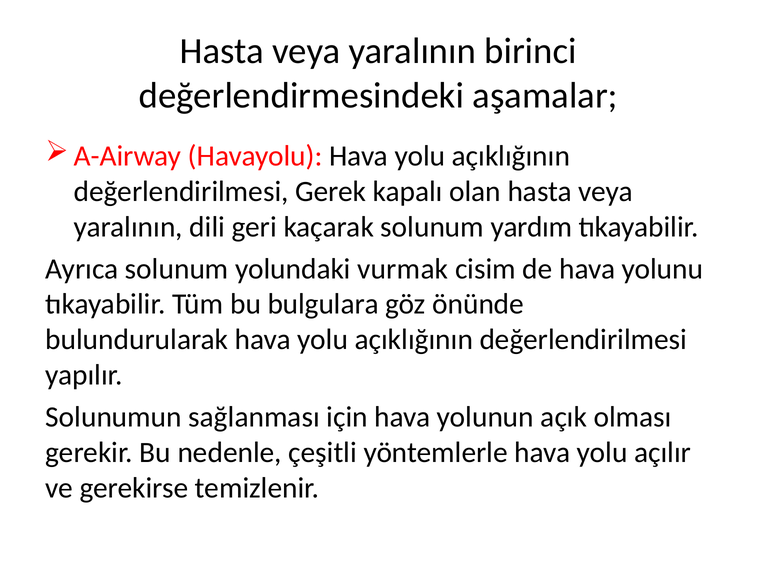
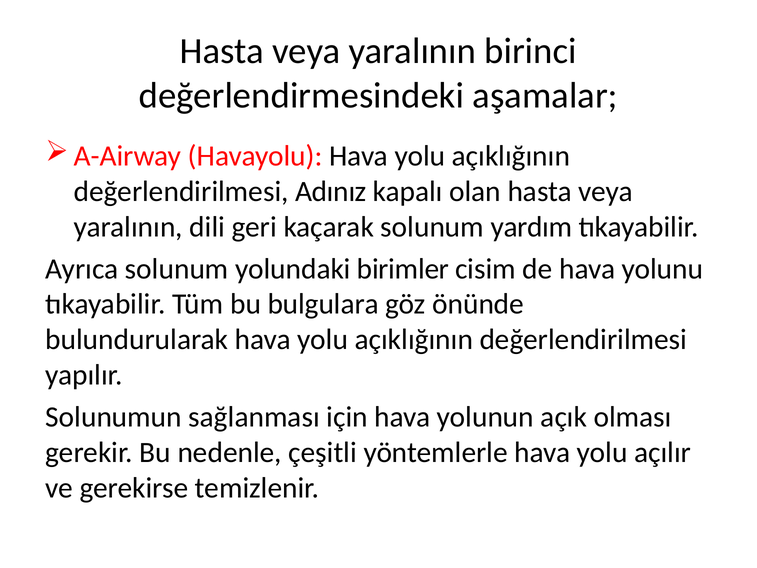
Gerek: Gerek -> Adınız
vurmak: vurmak -> birimler
